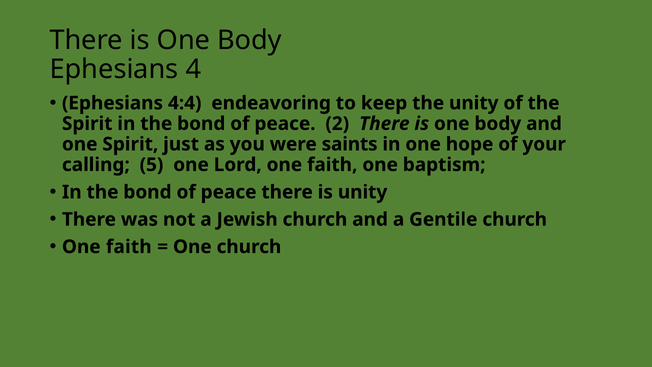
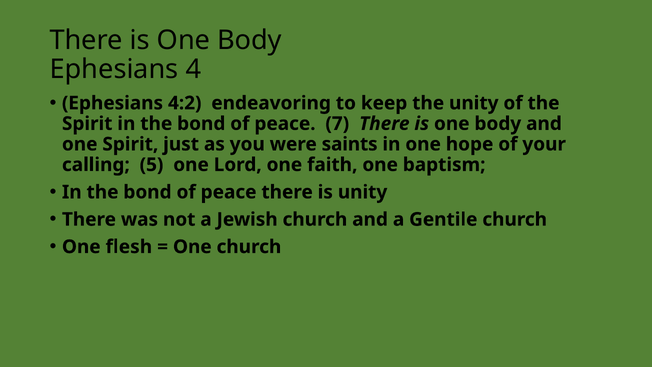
4:4: 4:4 -> 4:2
2: 2 -> 7
faith at (129, 247): faith -> flesh
